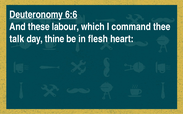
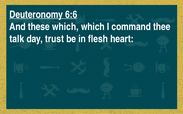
these labour: labour -> which
thine: thine -> trust
